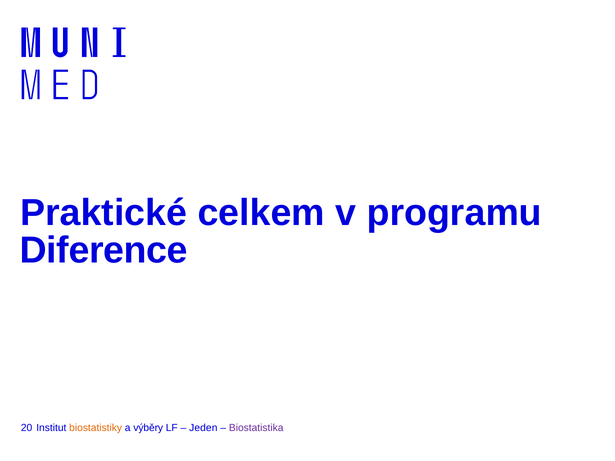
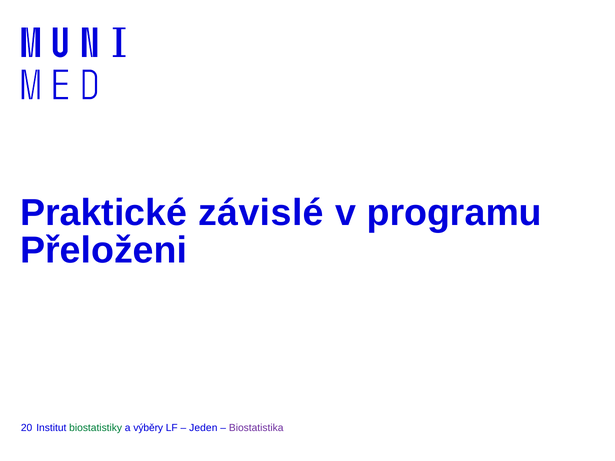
celkem: celkem -> závislé
Diference: Diference -> Přeloženi
biostatistiky colour: orange -> green
